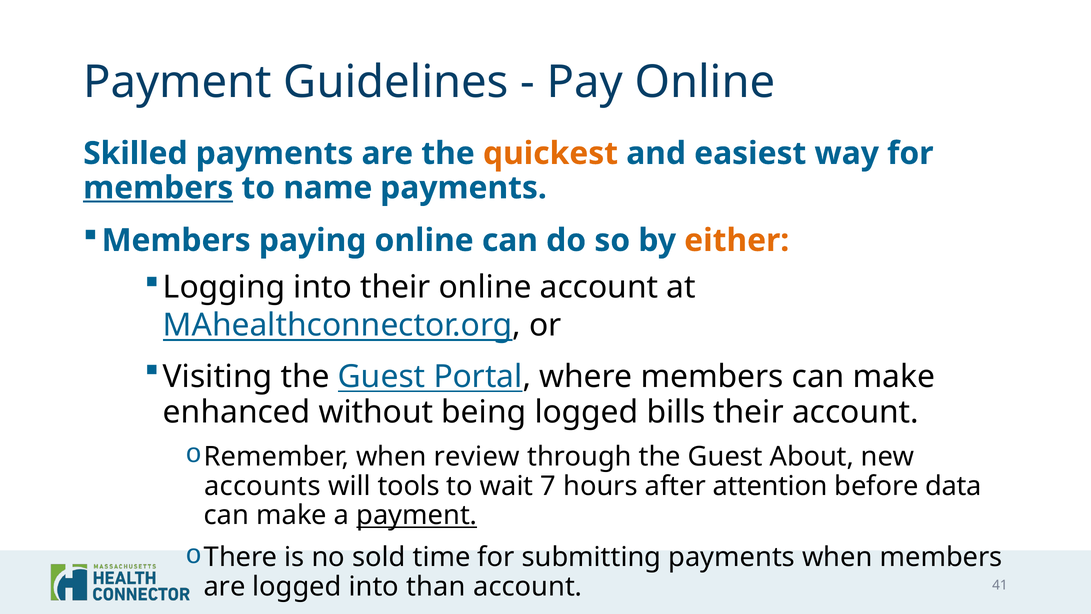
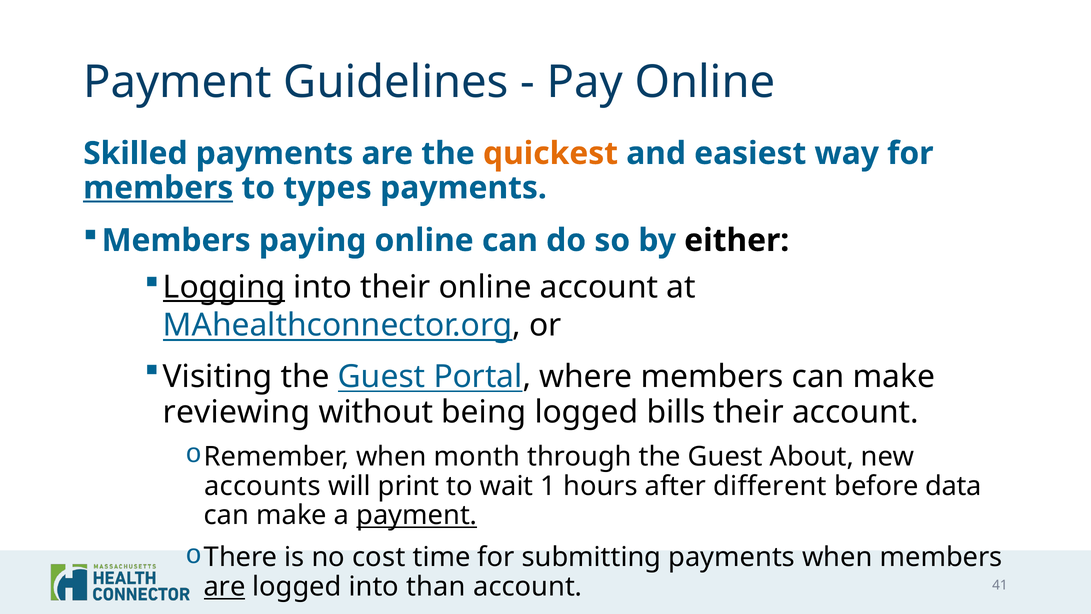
name: name -> types
either colour: orange -> black
Logging underline: none -> present
enhanced: enhanced -> reviewing
review: review -> month
tools: tools -> print
7: 7 -> 1
attention: attention -> different
sold: sold -> cost
are at (225, 587) underline: none -> present
